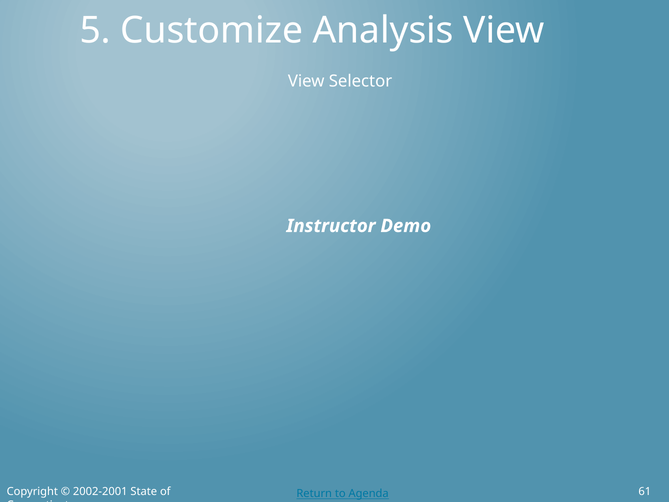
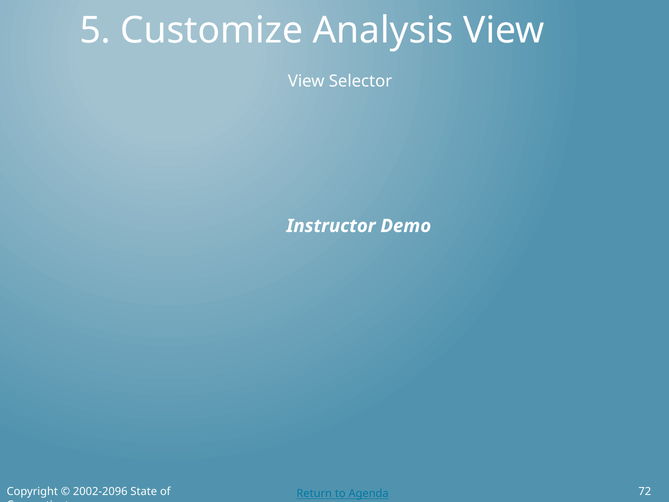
2002-2001: 2002-2001 -> 2002-2096
61: 61 -> 72
